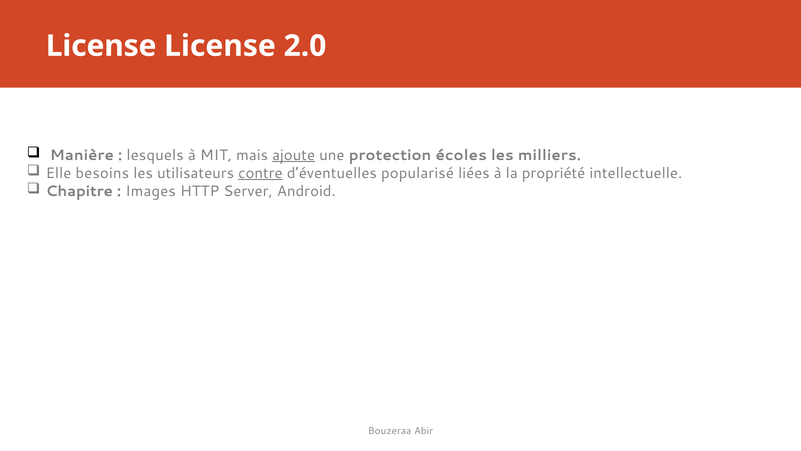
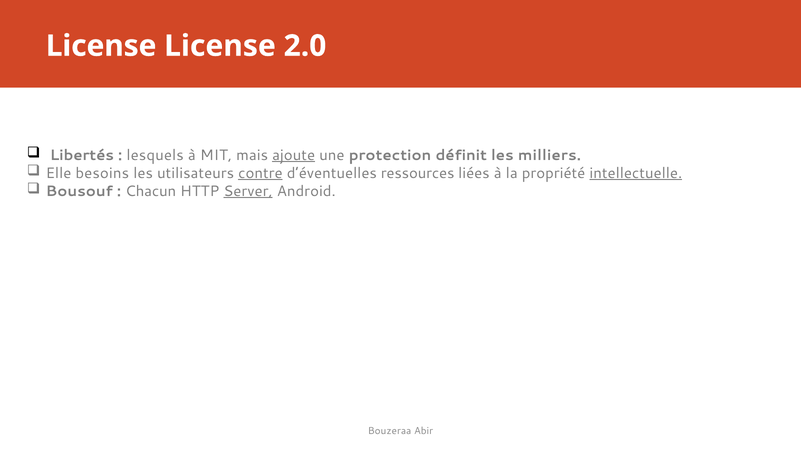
Manière: Manière -> Libertés
écoles: écoles -> définit
popularisé: popularisé -> ressources
intellectuelle underline: none -> present
Chapitre: Chapitre -> Bousouf
Images: Images -> Chacun
Server underline: none -> present
